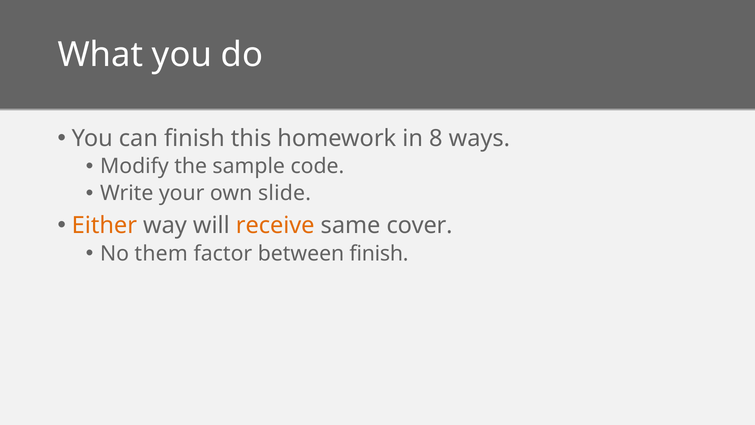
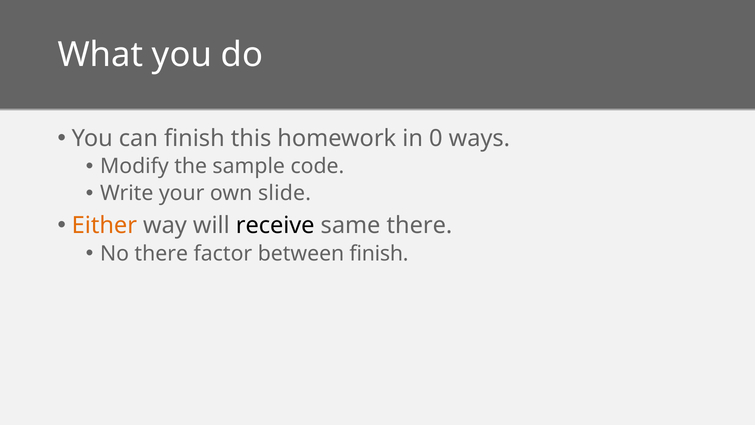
8: 8 -> 0
receive colour: orange -> black
same cover: cover -> there
No them: them -> there
